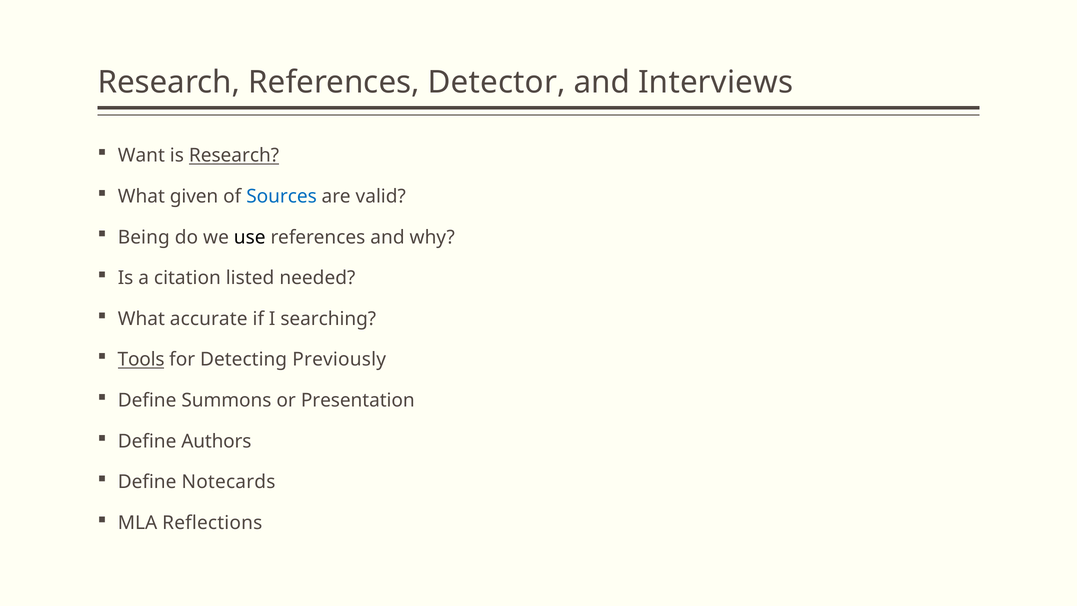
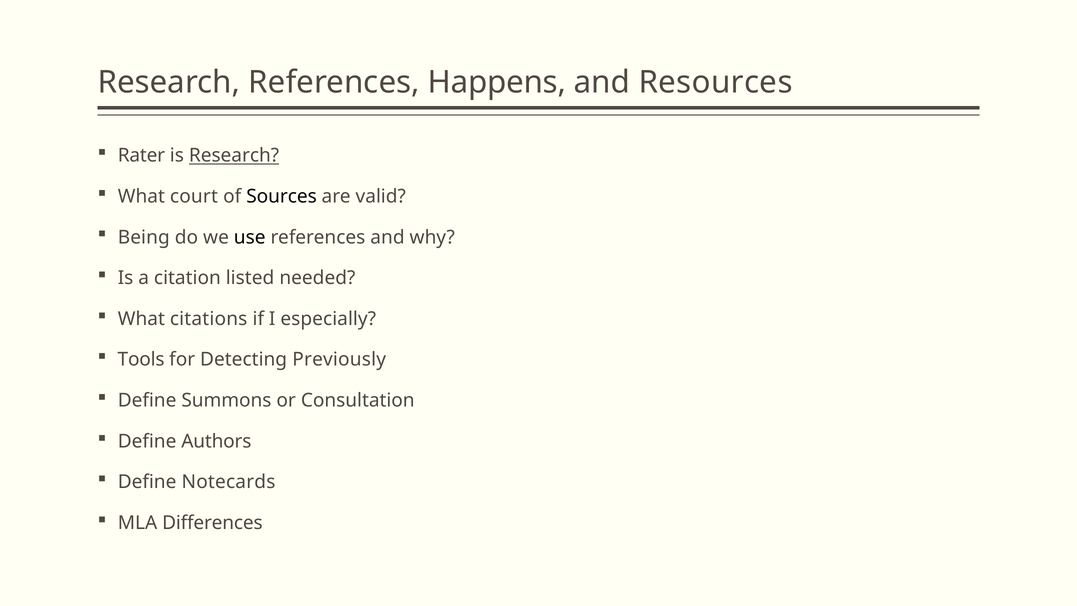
Detector: Detector -> Happens
Interviews: Interviews -> Resources
Want: Want -> Rater
given: given -> court
Sources colour: blue -> black
accurate: accurate -> citations
searching: searching -> especially
Tools underline: present -> none
Presentation: Presentation -> Consultation
Reflections: Reflections -> Differences
